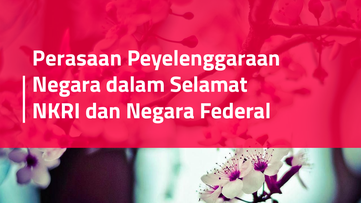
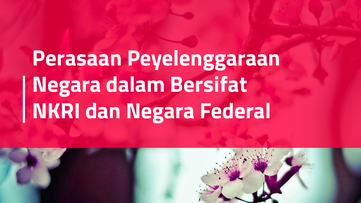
Selamat: Selamat -> Bersifat
